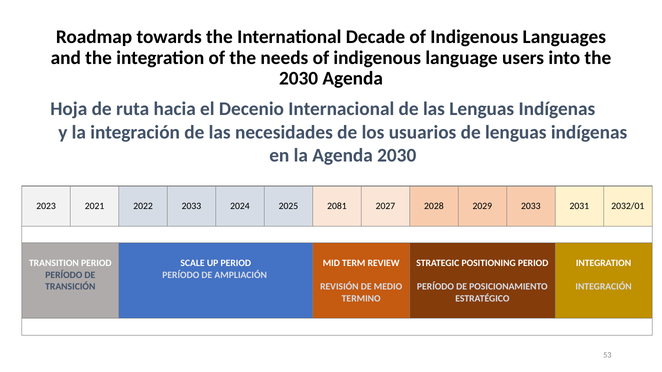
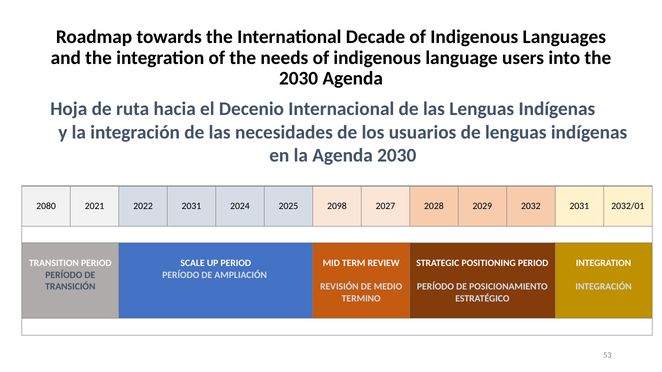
2023: 2023 -> 2080
2022 2033: 2033 -> 2031
2081: 2081 -> 2098
2029 2033: 2033 -> 2032
